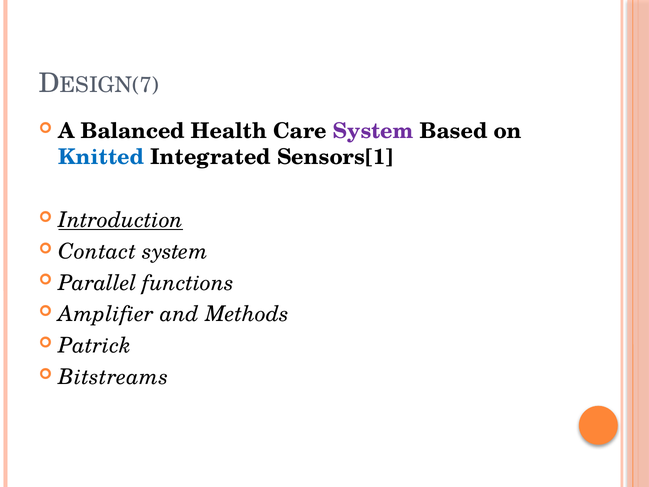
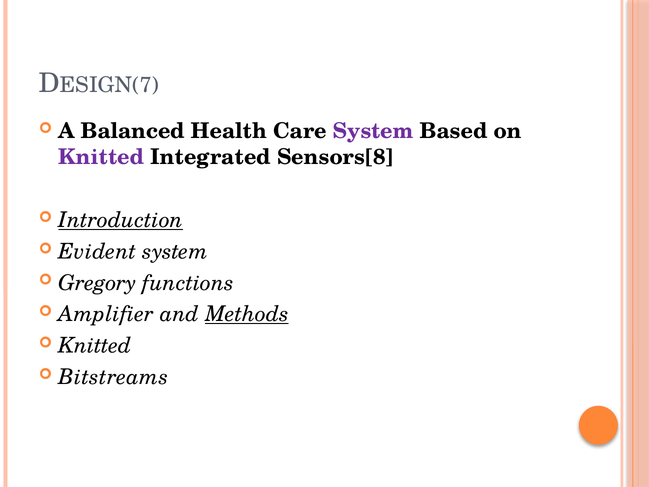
Knitted at (101, 157) colour: blue -> purple
Sensors[1: Sensors[1 -> Sensors[8
Contact: Contact -> Evident
Parallel: Parallel -> Gregory
Methods underline: none -> present
Patrick at (95, 345): Patrick -> Knitted
